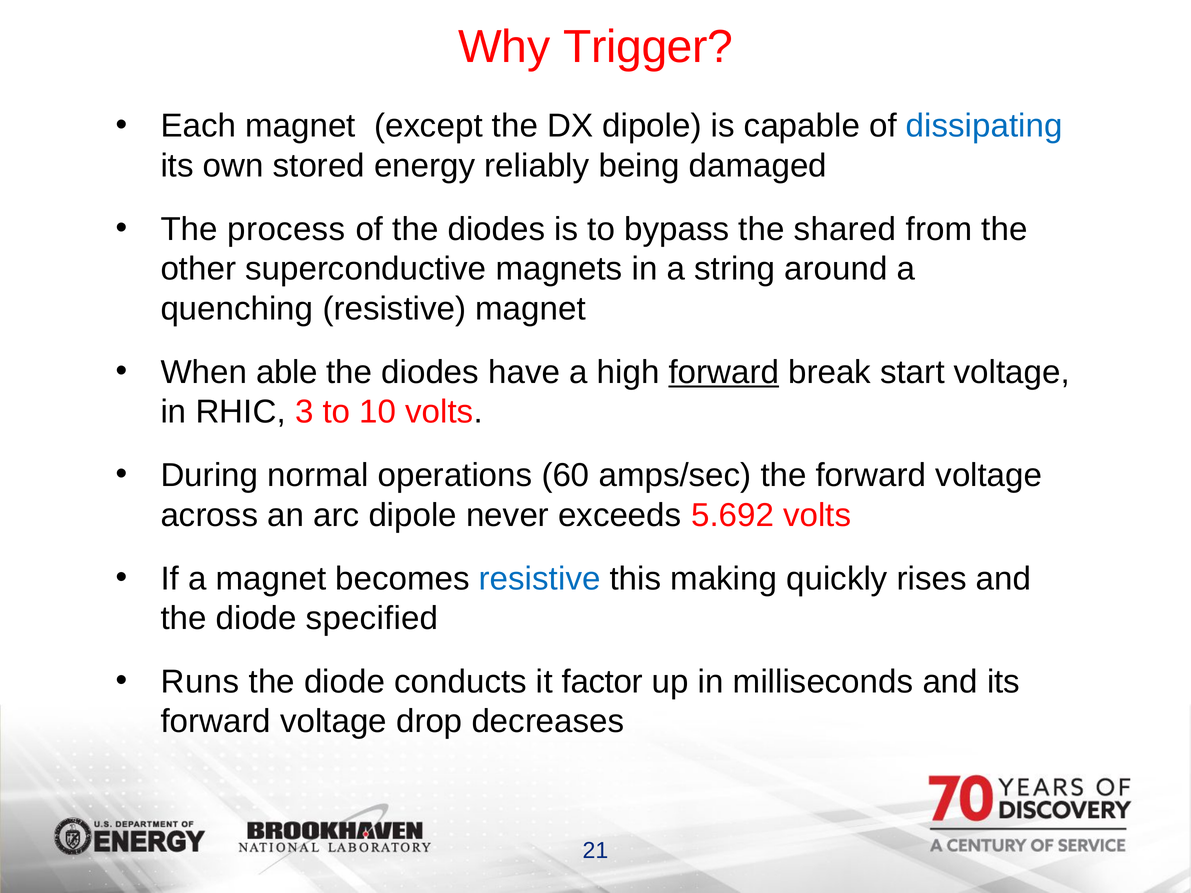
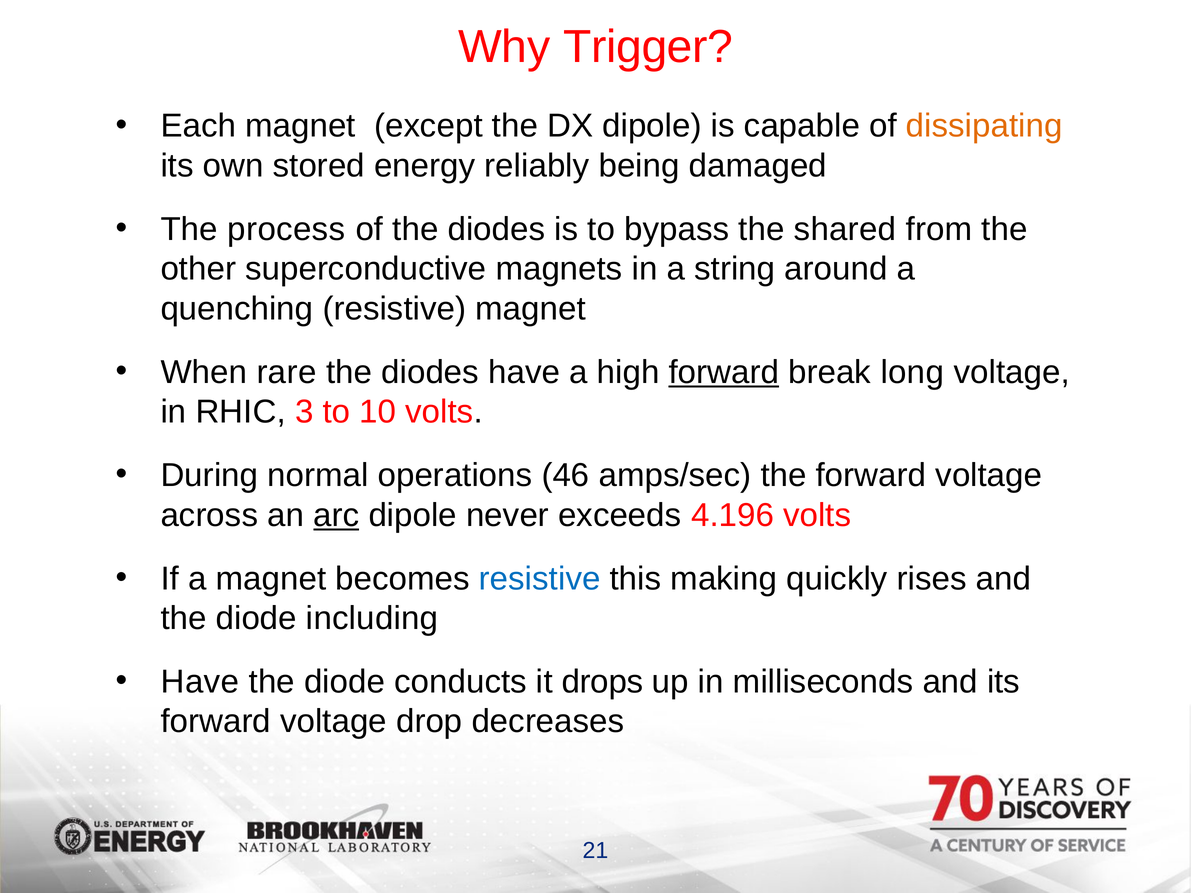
dissipating colour: blue -> orange
able: able -> rare
start: start -> long
60: 60 -> 46
arc underline: none -> present
5.692: 5.692 -> 4.196
specified: specified -> including
Runs at (200, 682): Runs -> Have
factor: factor -> drops
